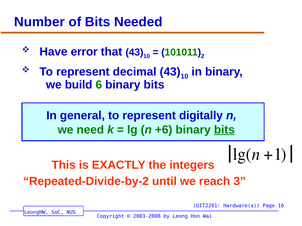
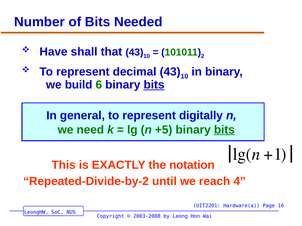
error: error -> shall
bits at (154, 85) underline: none -> present
+6: +6 -> +5
integers: integers -> notation
3: 3 -> 4
